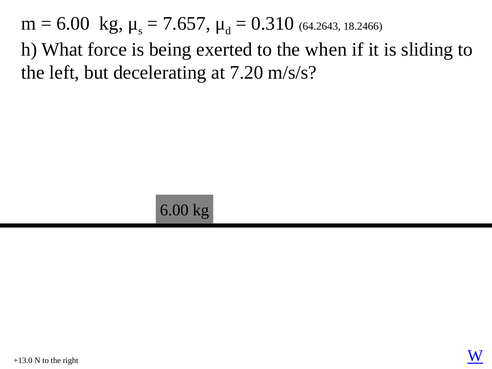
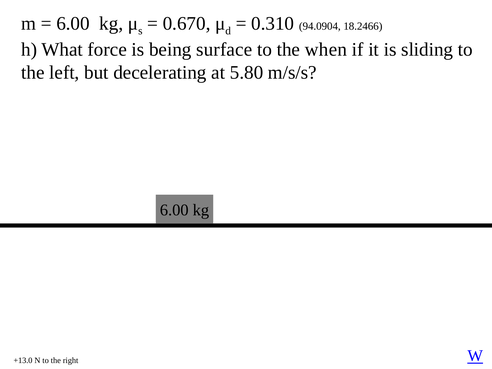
7.657: 7.657 -> 0.670
64.2643: 64.2643 -> 94.0904
exerted: exerted -> surface
7.20: 7.20 -> 5.80
